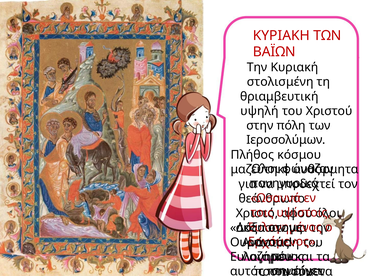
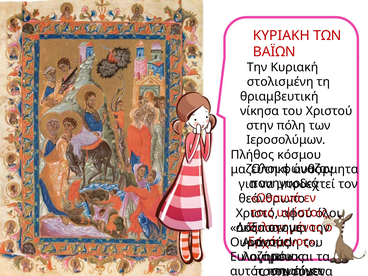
υψηλή: υψηλή -> νίκησα
